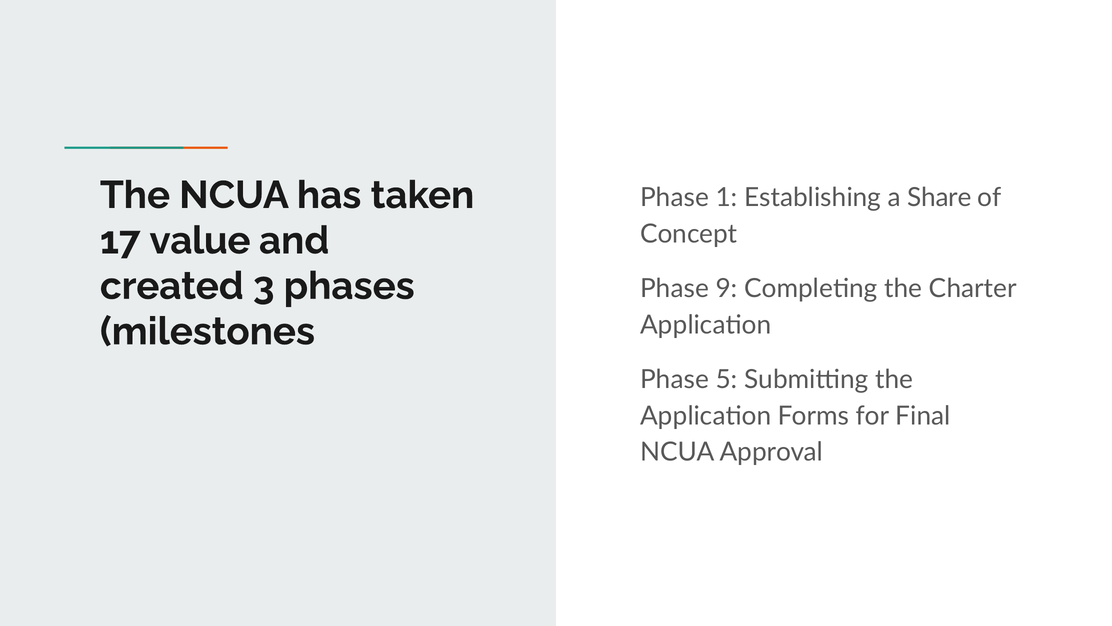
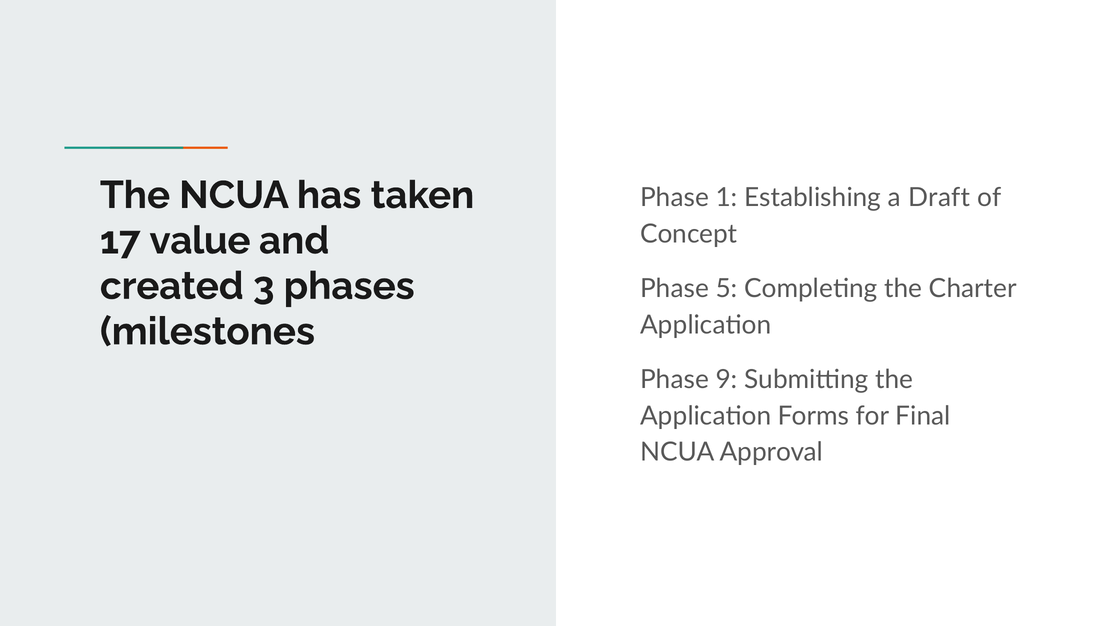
Share: Share -> Draft
9: 9 -> 5
5: 5 -> 9
